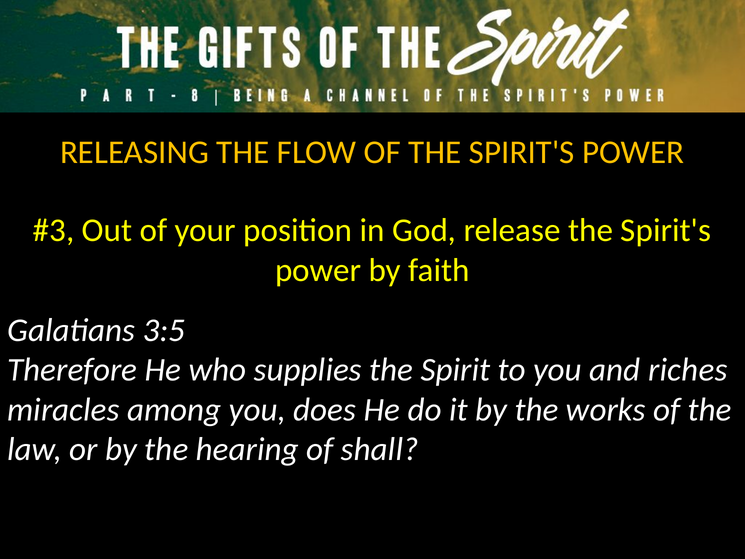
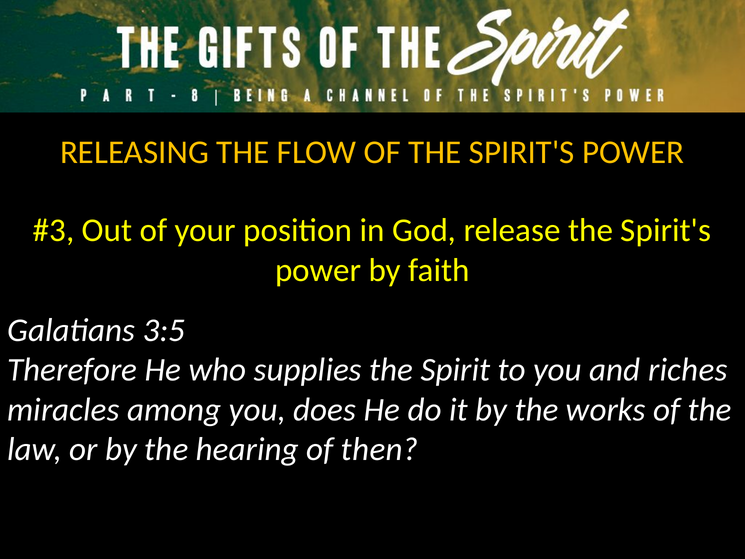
shall: shall -> then
